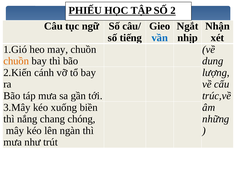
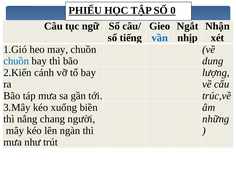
2: 2 -> 0
chuồn at (16, 61) colour: orange -> blue
chóng: chóng -> người
